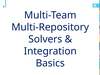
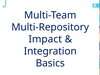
Solvers: Solvers -> Impact
